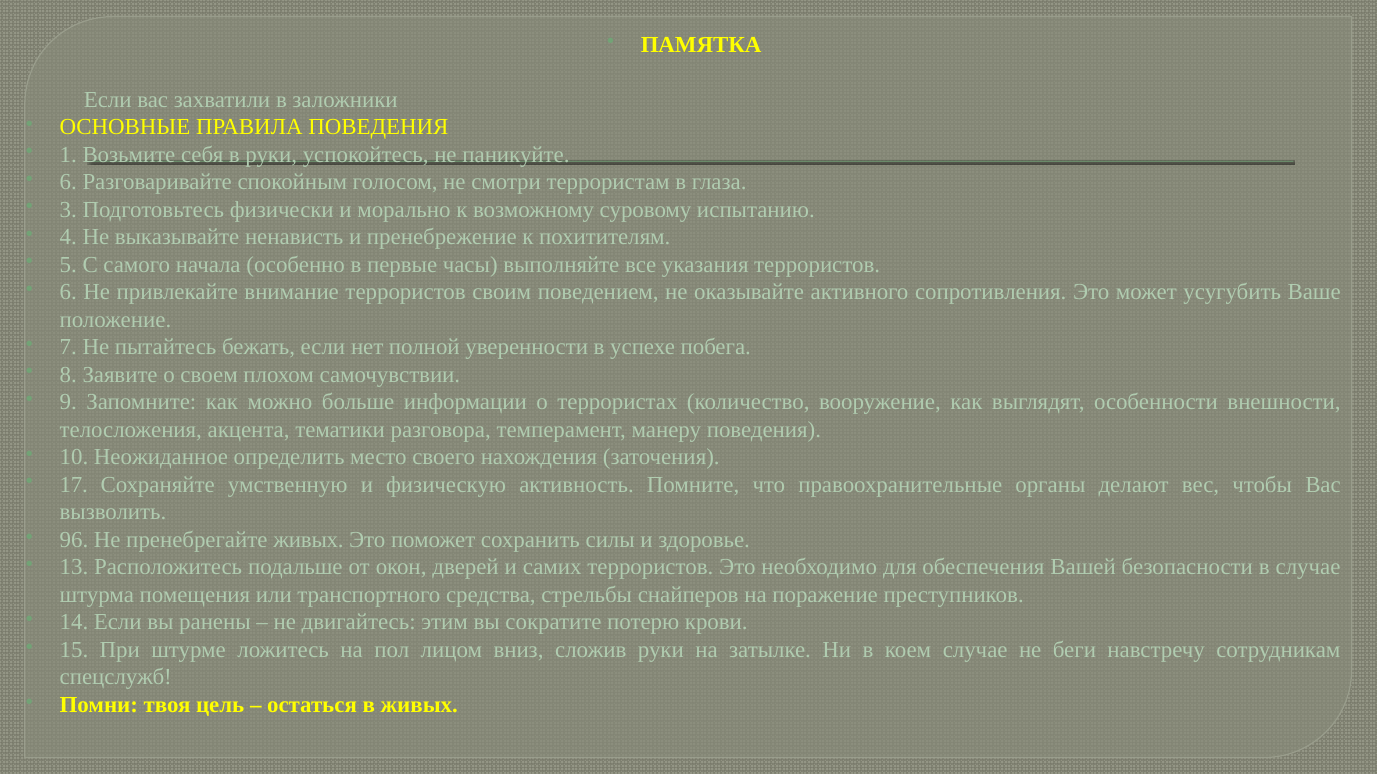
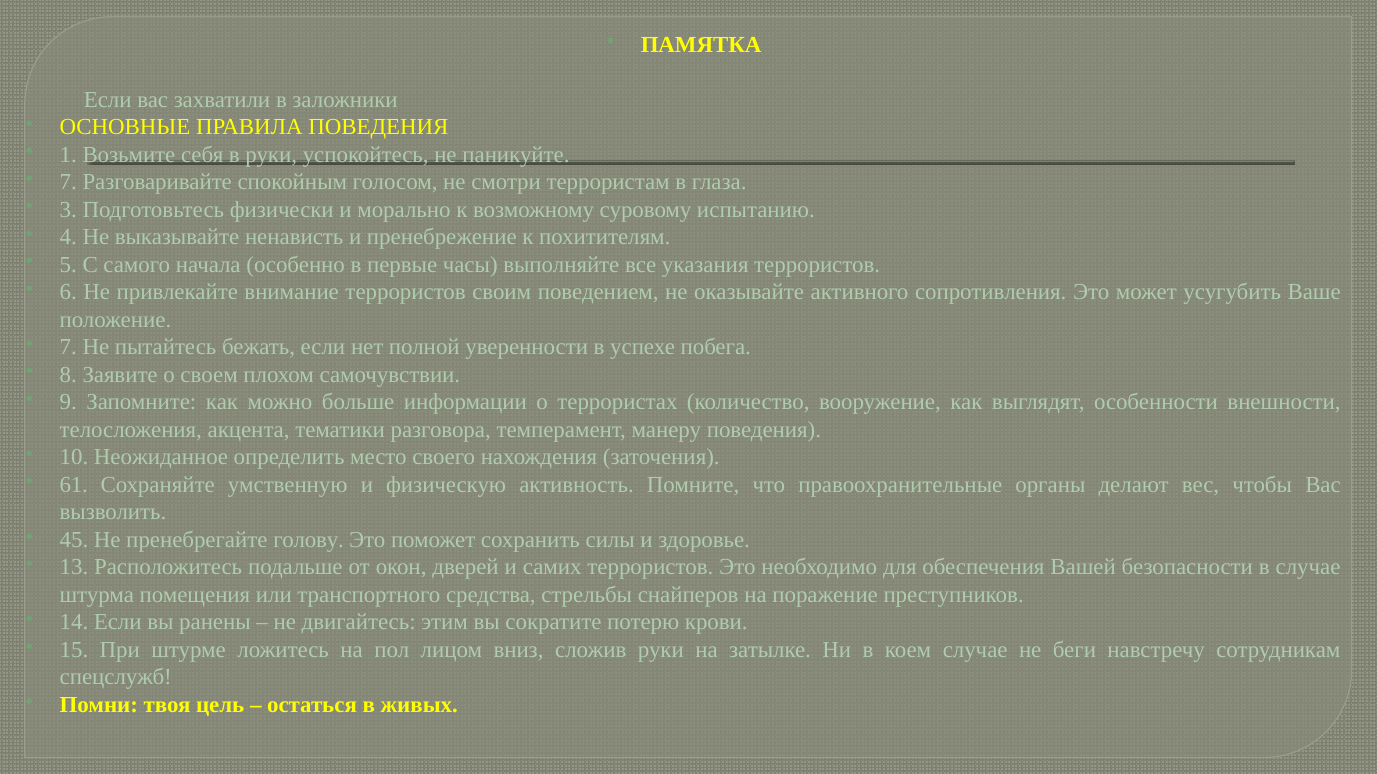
6 at (68, 182): 6 -> 7
17: 17 -> 61
96: 96 -> 45
пренебрегайте живых: живых -> голову
